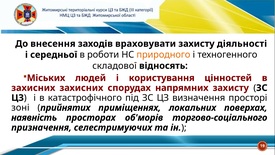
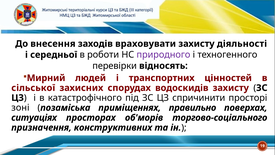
природного colour: orange -> purple
складової: складової -> перевірки
Міських: Міських -> Мирний
користування: користування -> транспортних
захисних at (33, 88): захисних -> сільської
напрямних: напрямних -> водоскидів
визначення: визначення -> спричинити
прийнятих: прийнятих -> позаміська
локальних: локальних -> правильно
наявність: наявність -> ситуаціях
селестримуючих: селестримуючих -> конструктивних
